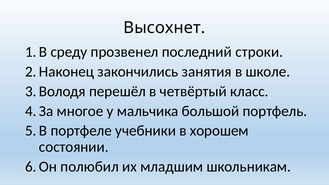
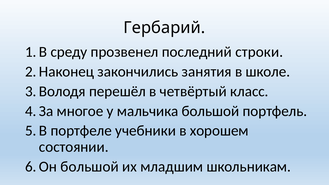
Высохнет: Высохнет -> Гербарий
полюбил at (90, 167): полюбил -> большой
